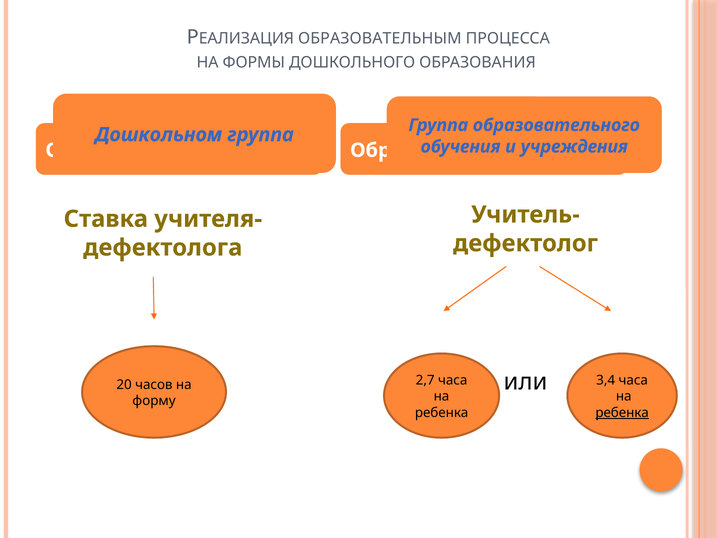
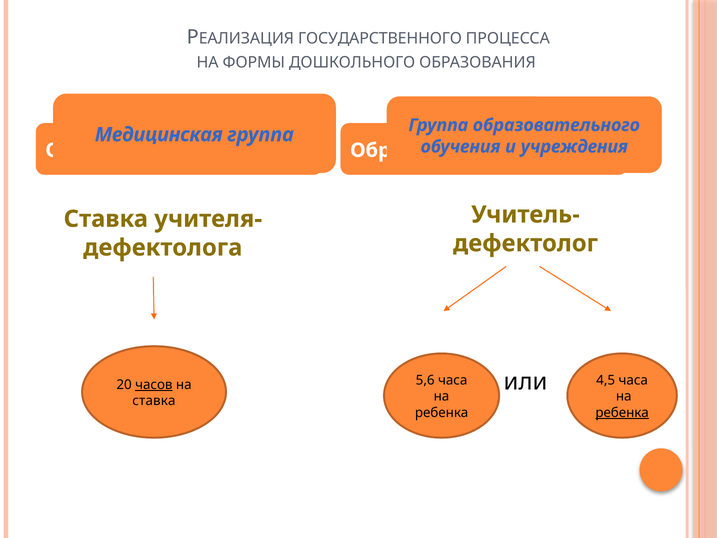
ОБРАЗОВАТЕЛЬНЫМ: ОБРАЗОВАТЕЛЬНЫМ -> ГОСУДАРСТВЕННОГО
Дошкольном: Дошкольном -> Медицинская
2,7: 2,7 -> 5,6
3,4: 3,4 -> 4,5
часов underline: none -> present
форму at (154, 401): форму -> ставка
